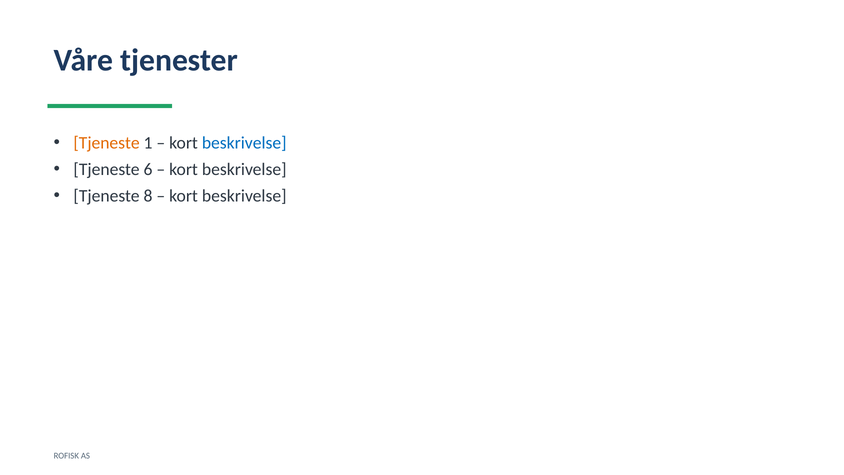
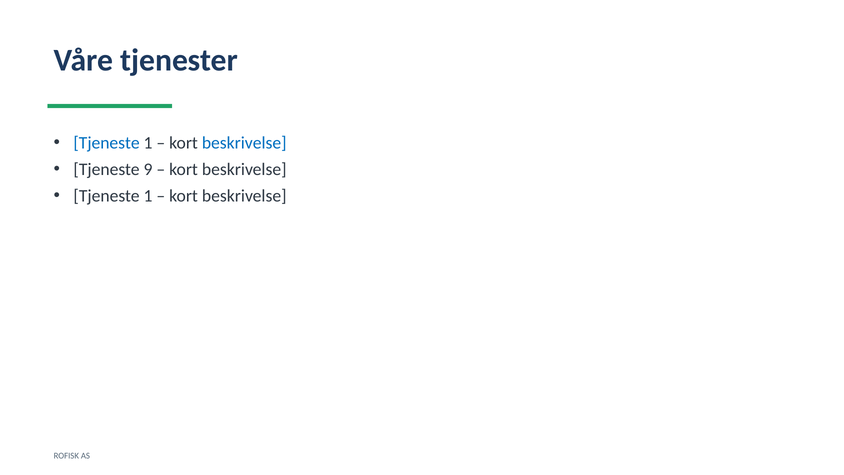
Tjeneste at (107, 143) colour: orange -> blue
6: 6 -> 9
8 at (148, 196): 8 -> 1
